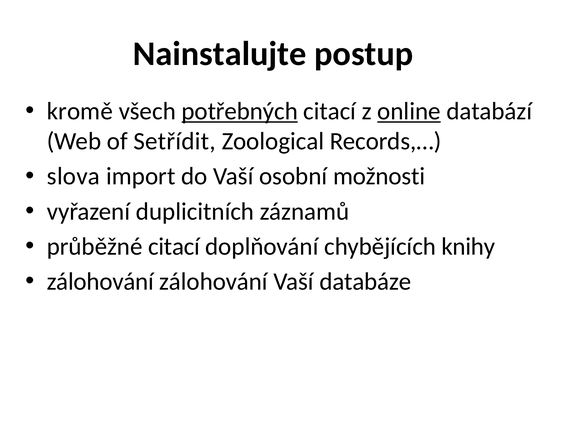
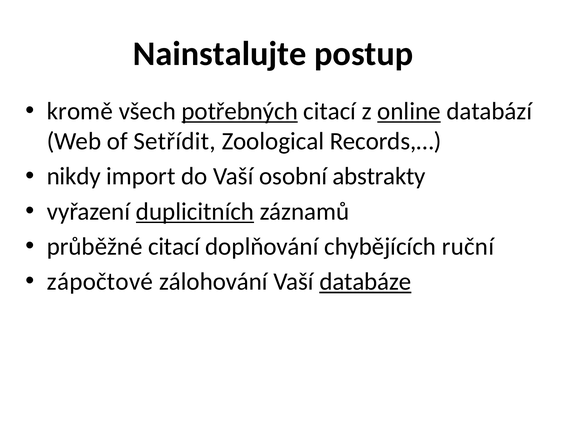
slova: slova -> nikdy
možnosti: možnosti -> abstrakty
duplicitních underline: none -> present
knihy: knihy -> ruční
zálohování at (100, 281): zálohování -> zápočtové
databáze underline: none -> present
